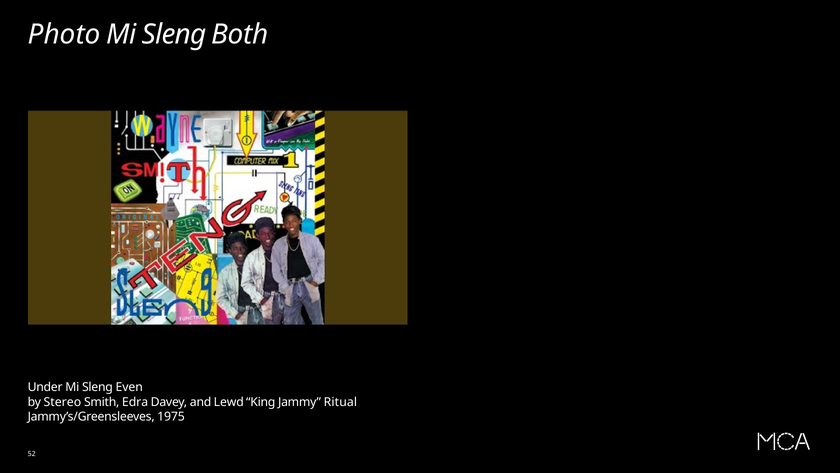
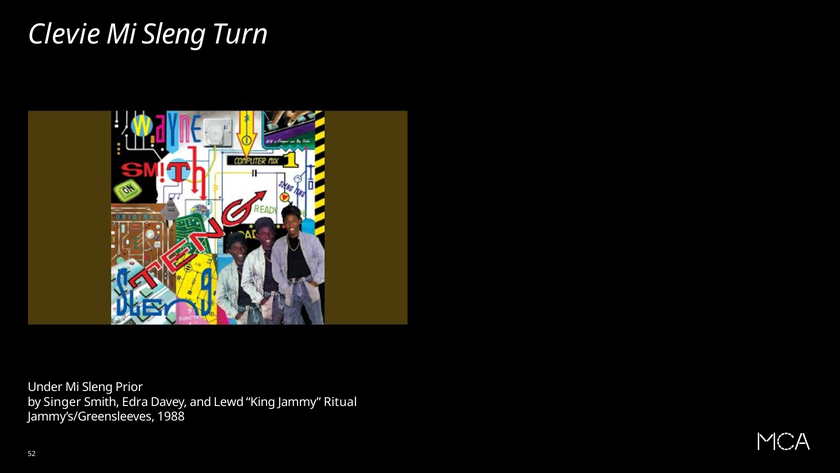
Photo: Photo -> Clevie
Both: Both -> Turn
Even: Even -> Prior
Stereo: Stereo -> Singer
1975: 1975 -> 1988
